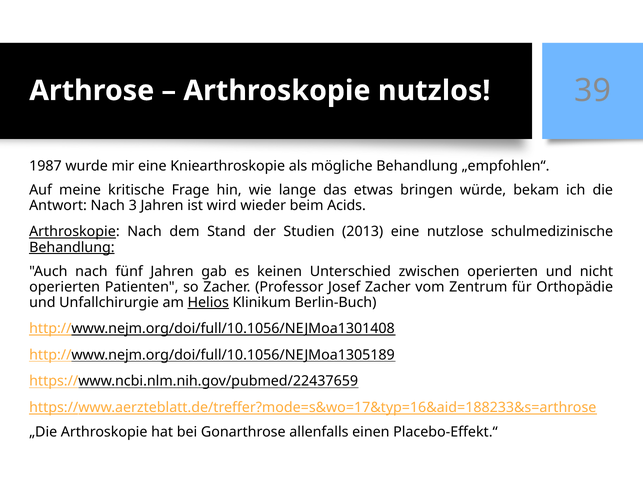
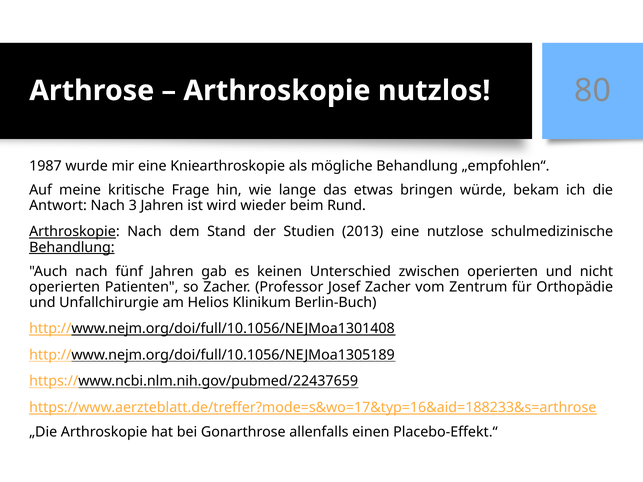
39: 39 -> 80
Acids: Acids -> Rund
Helios underline: present -> none
